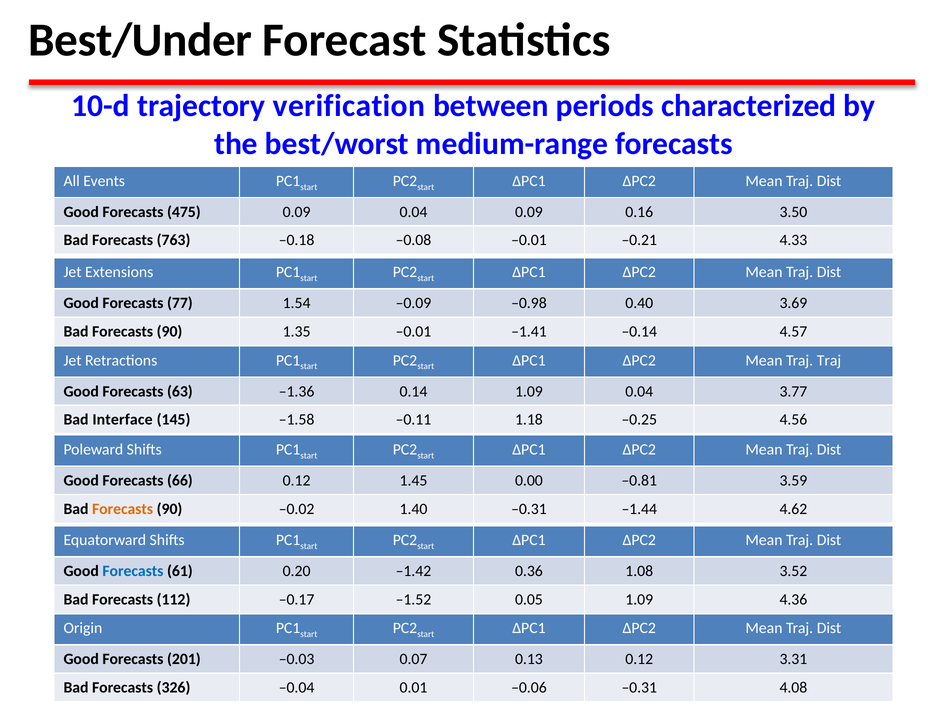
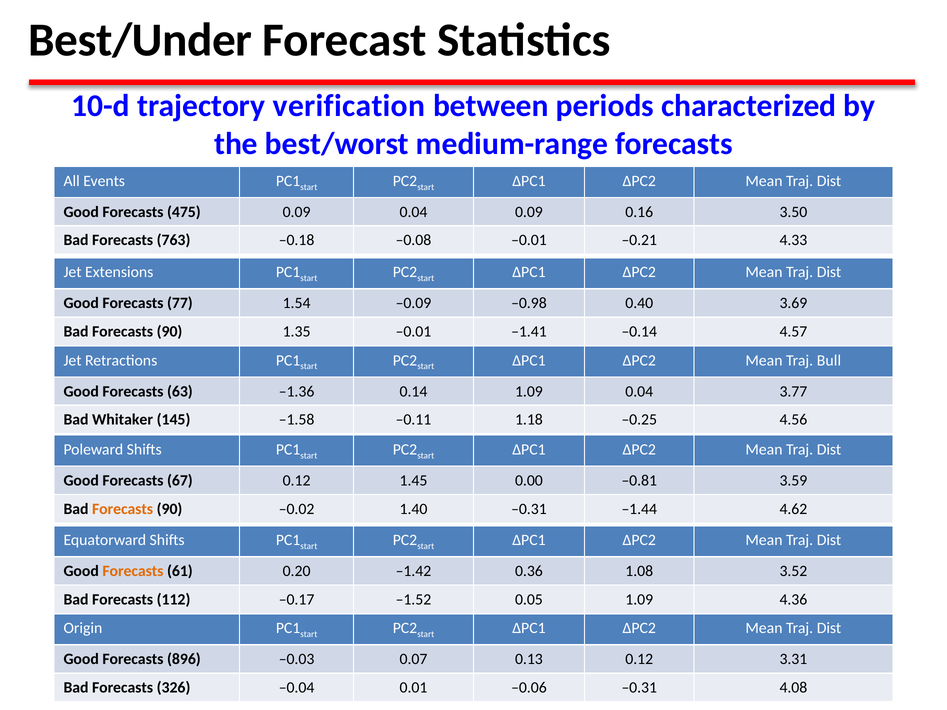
Traj Traj: Traj -> Bull
Interface: Interface -> Whitaker
66: 66 -> 67
Forecasts at (133, 571) colour: blue -> orange
201: 201 -> 896
